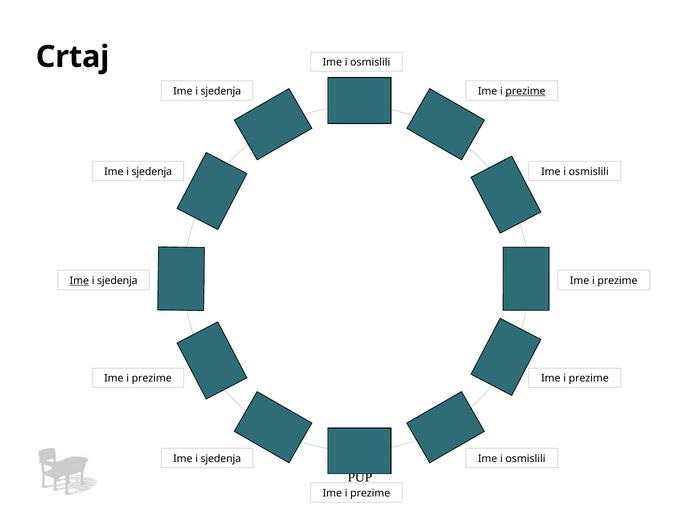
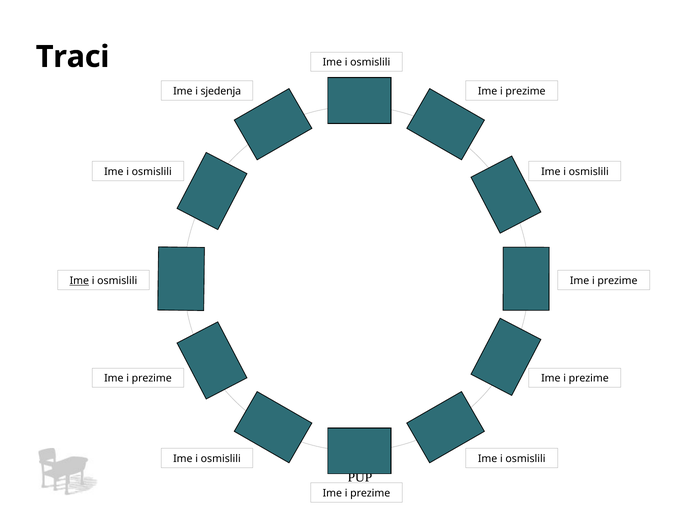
Crtaj: Crtaj -> Traci
prezime at (525, 91) underline: present -> none
sjedenja at (152, 172): sjedenja -> osmislili
sjedenja at (117, 281): sjedenja -> osmislili
sjedenja at (221, 459): sjedenja -> osmislili
